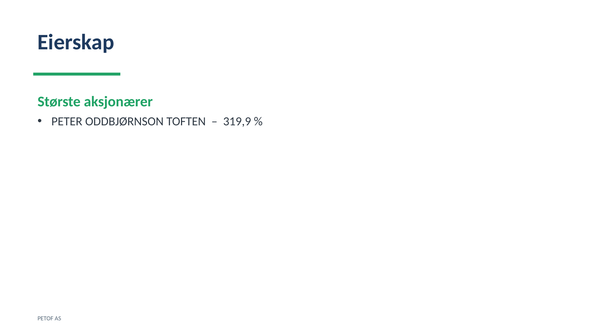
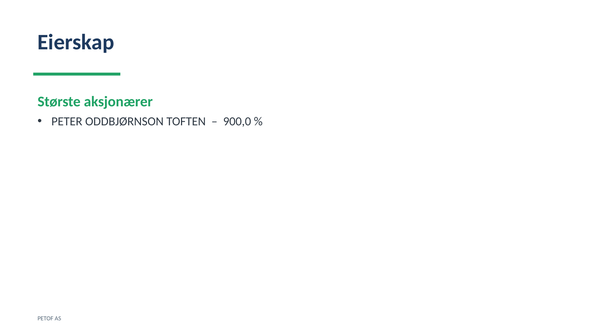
319,9: 319,9 -> 900,0
